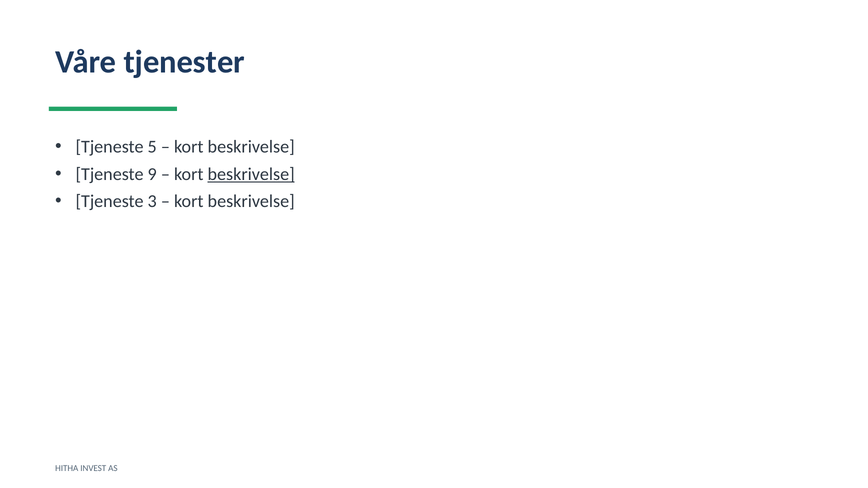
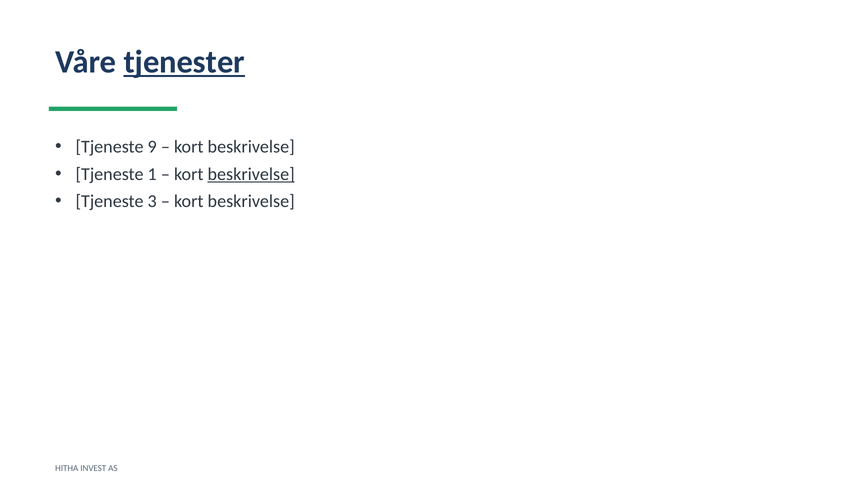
tjenester underline: none -> present
5: 5 -> 9
9: 9 -> 1
